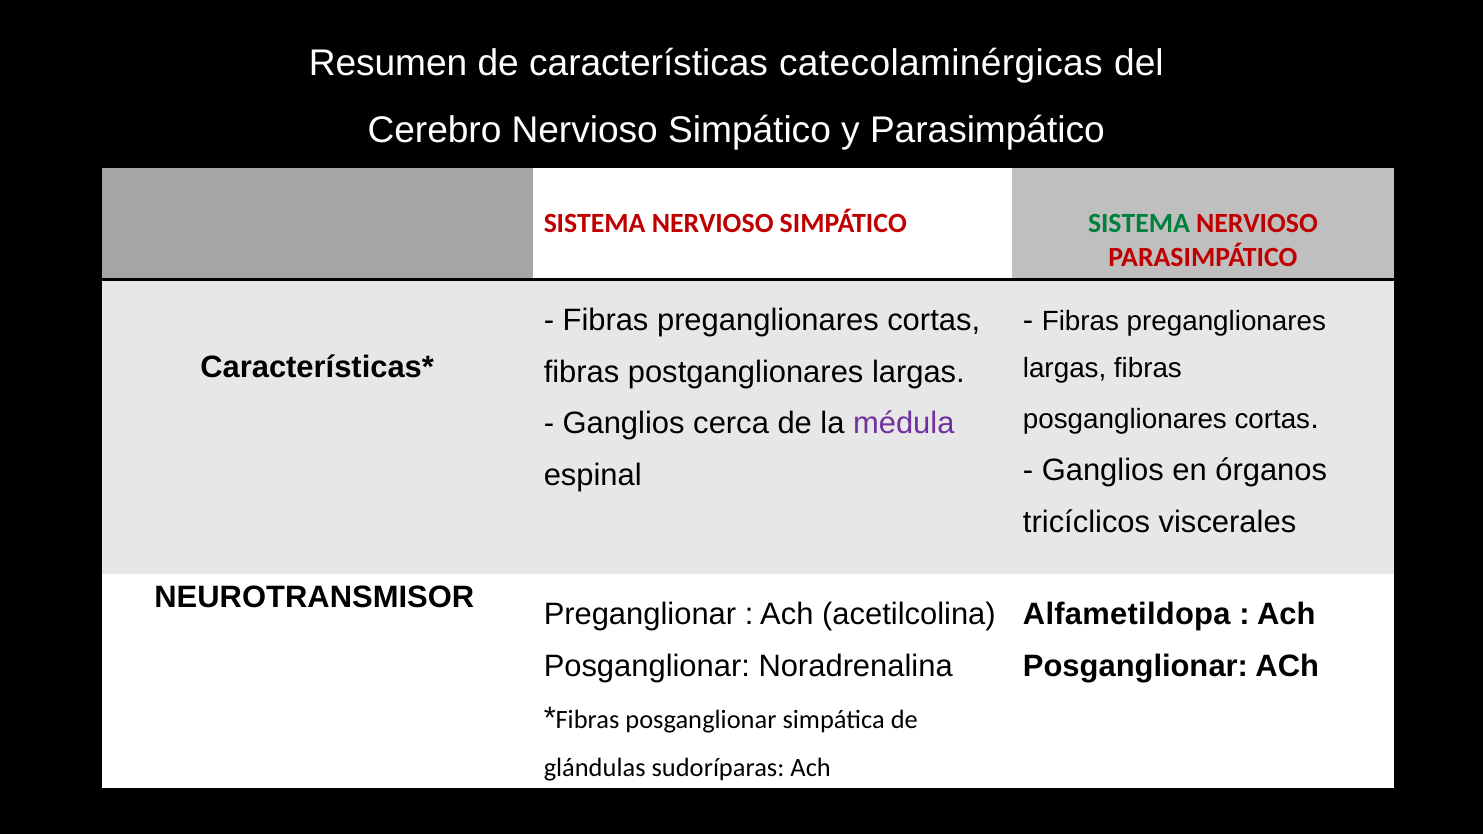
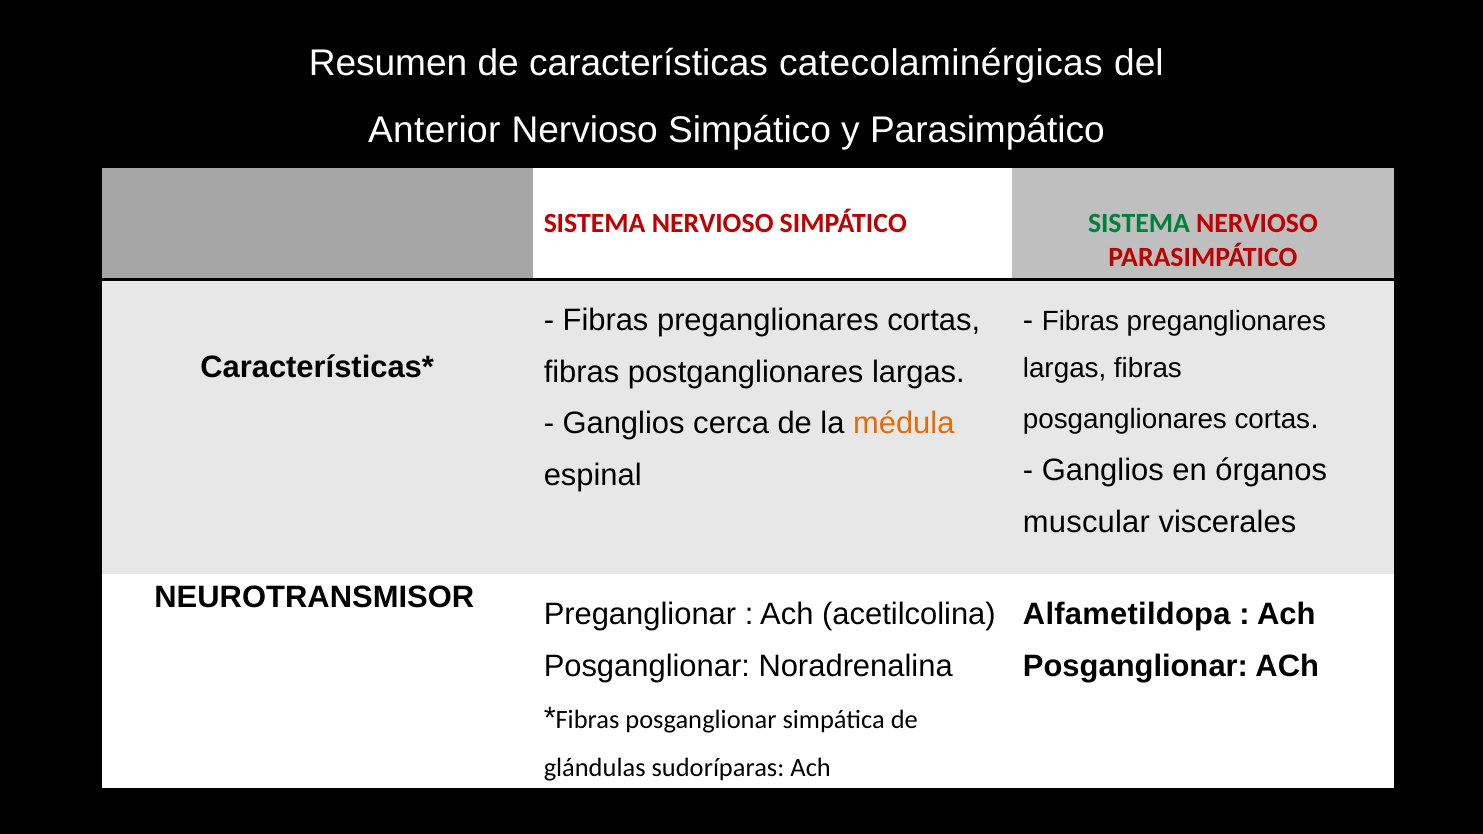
Cerebro: Cerebro -> Anterior
médula colour: purple -> orange
tricíclicos: tricíclicos -> muscular
